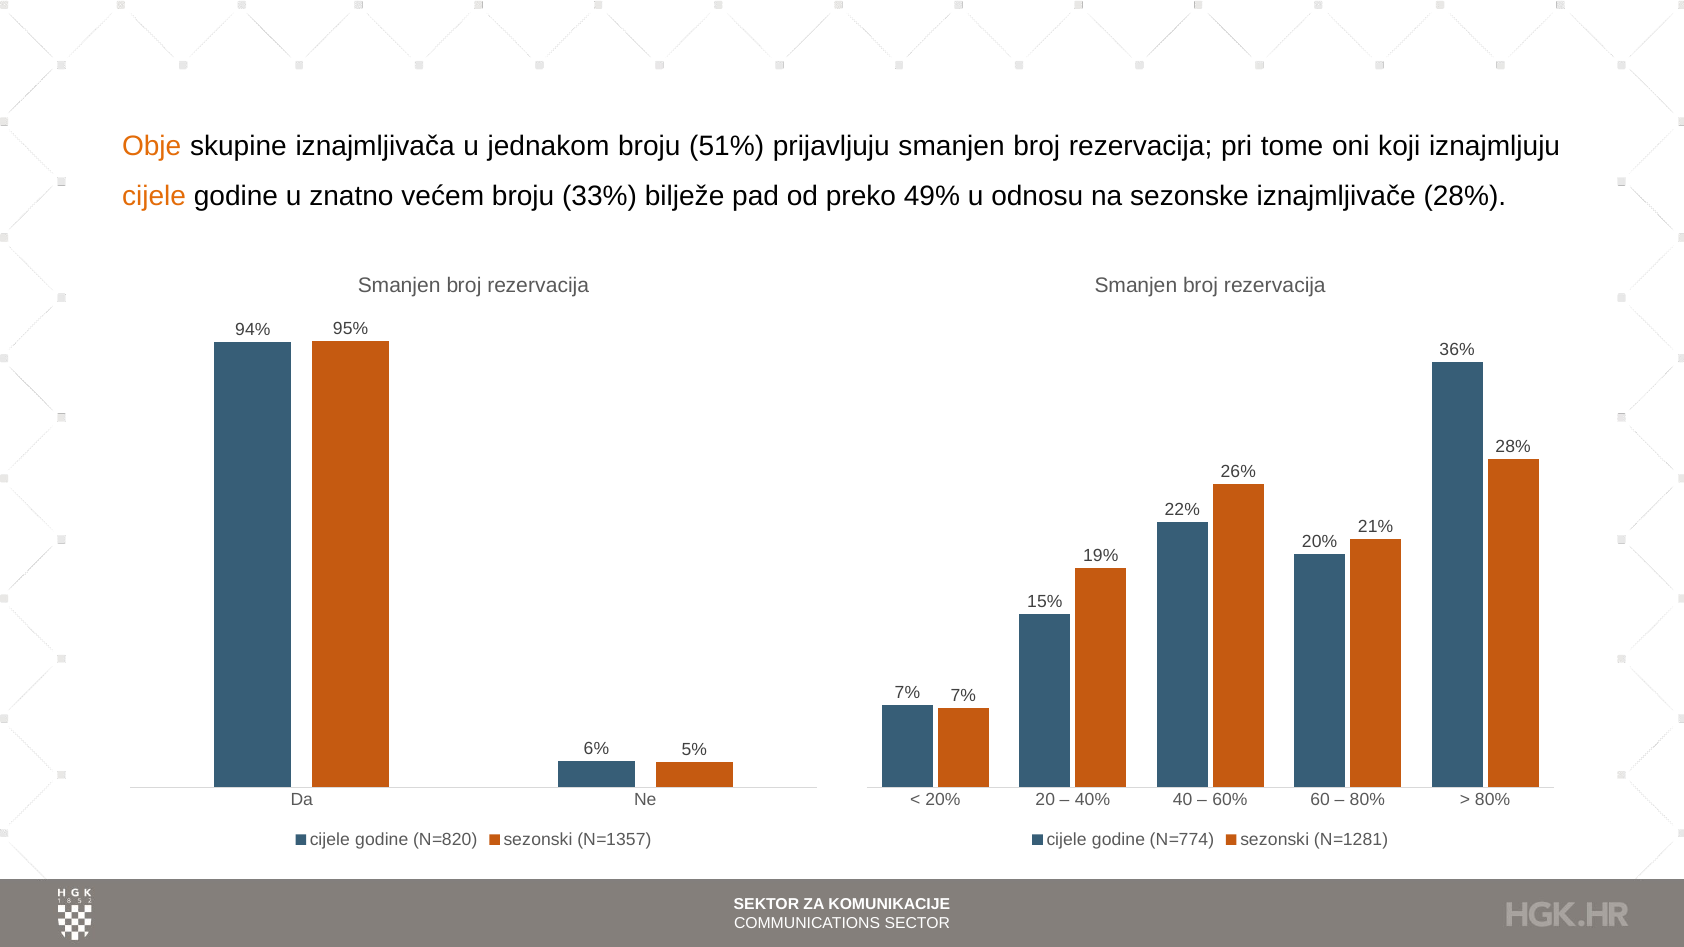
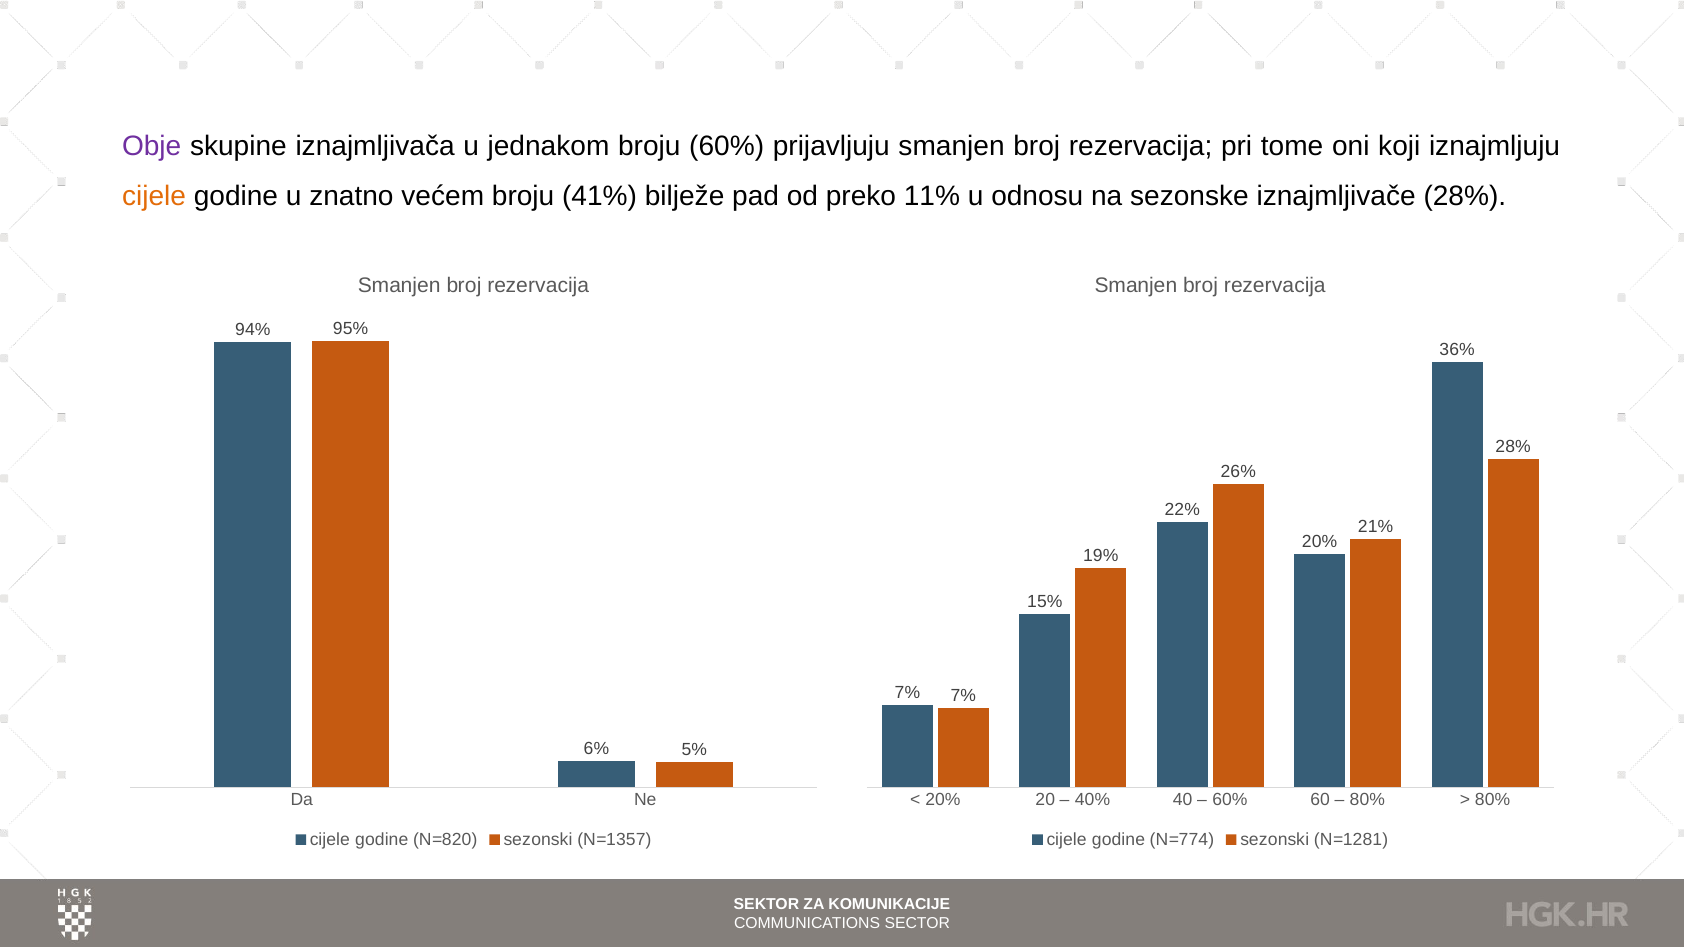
Obje colour: orange -> purple
broju 51%: 51% -> 60%
33%: 33% -> 41%
49%: 49% -> 11%
